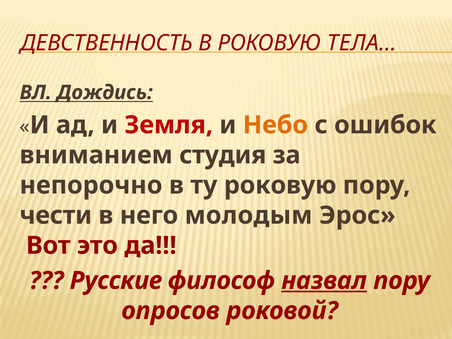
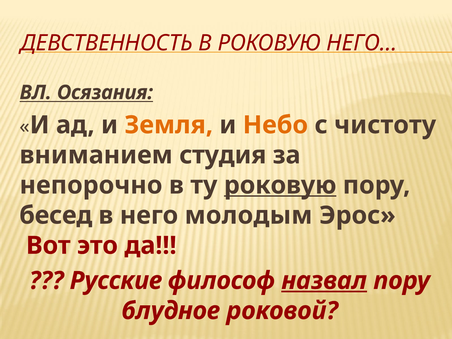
ТЕЛА…: ТЕЛА… -> НЕГО…
Дождись: Дождись -> Осязания
Земля colour: red -> orange
ошибок: ошибок -> чистоту
роковую at (280, 185) underline: none -> present
чести: чести -> бесед
опросов: опросов -> блудное
